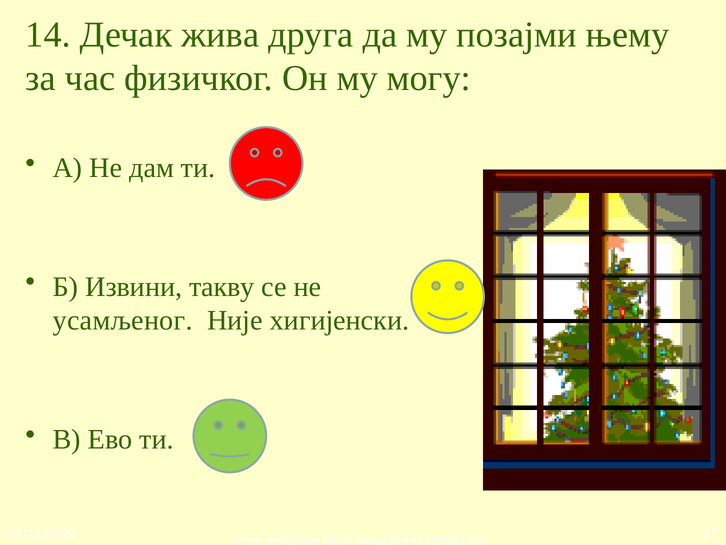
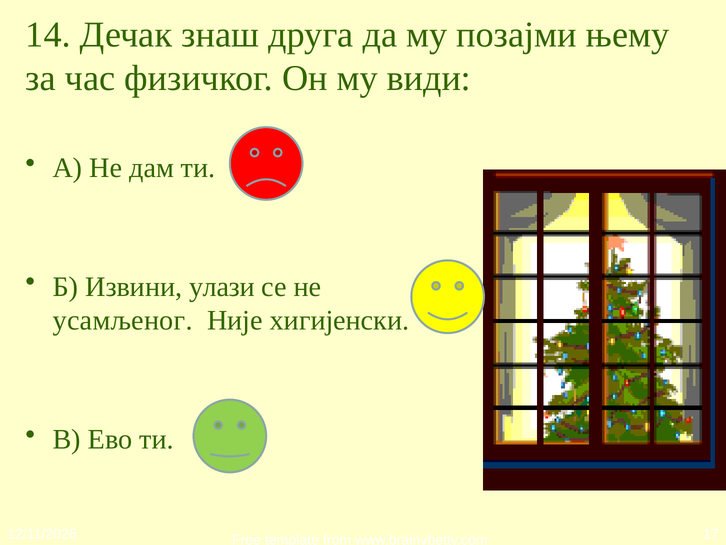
жива: жива -> знаш
могу: могу -> види
такву: такву -> улази
